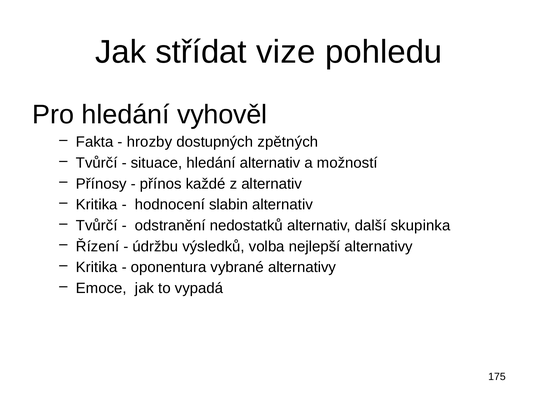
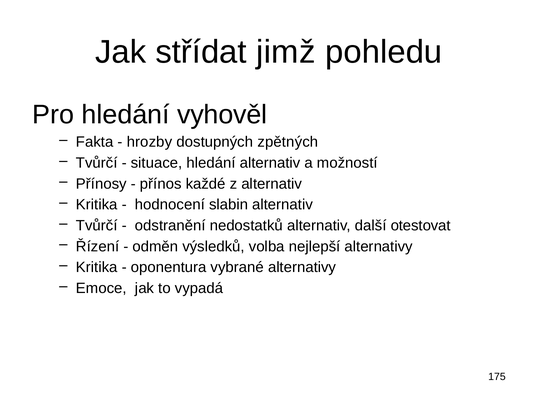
vize: vize -> jimž
skupinka: skupinka -> otestovat
údržbu: údržbu -> odměn
